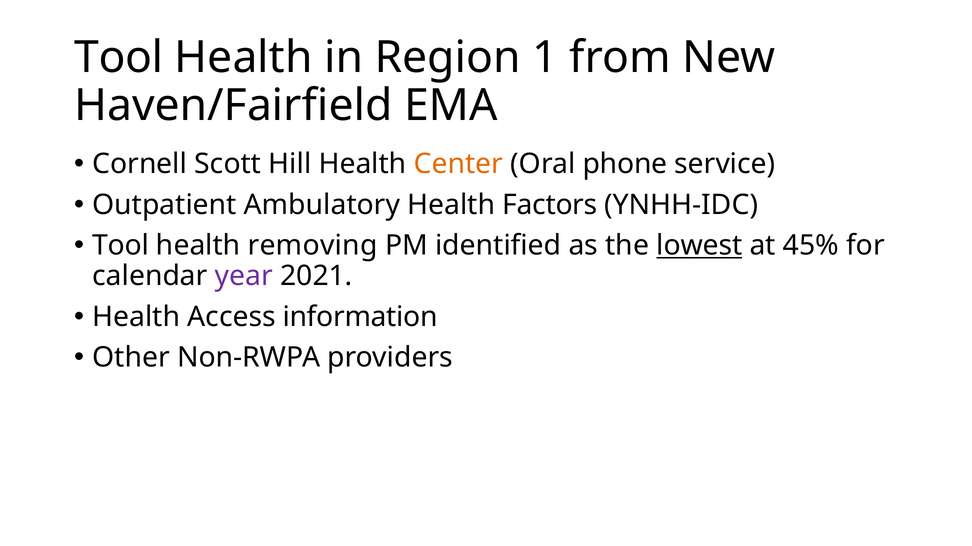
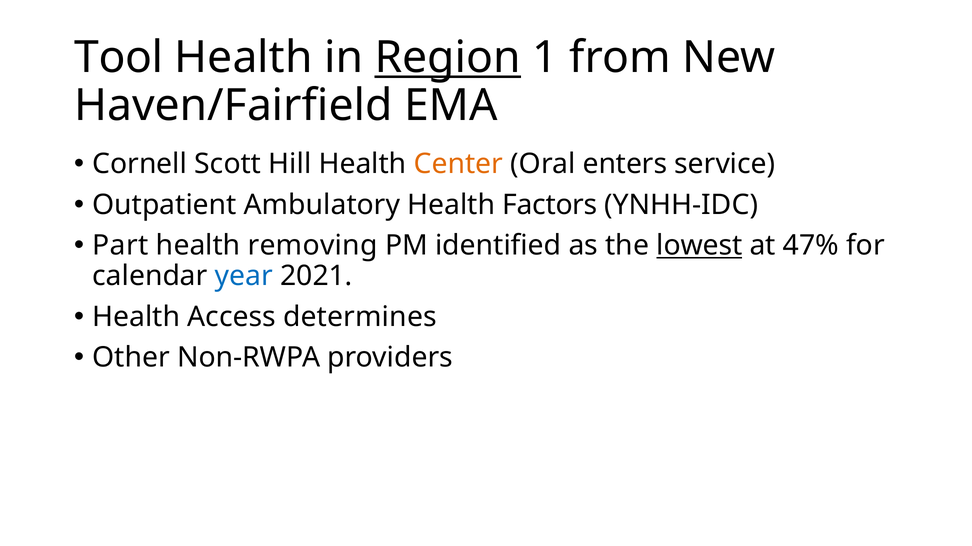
Region underline: none -> present
phone: phone -> enters
Tool at (121, 246): Tool -> Part
45%: 45% -> 47%
year colour: purple -> blue
information: information -> determines
